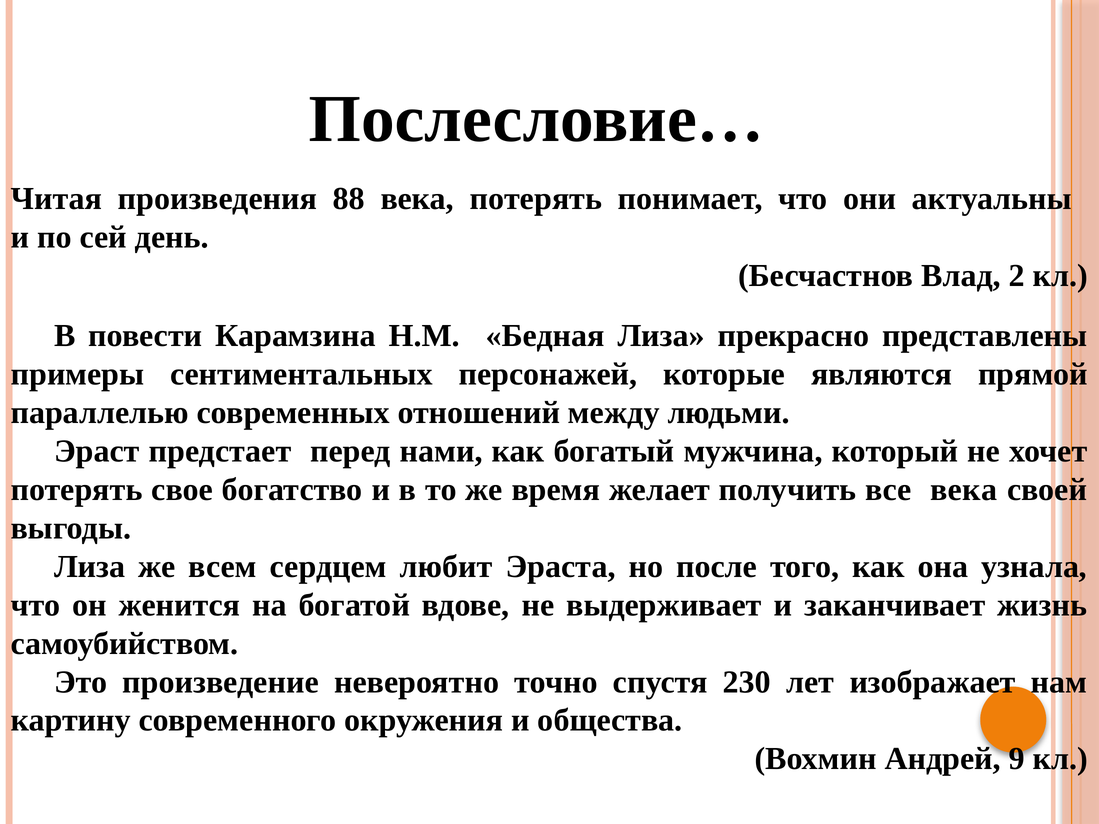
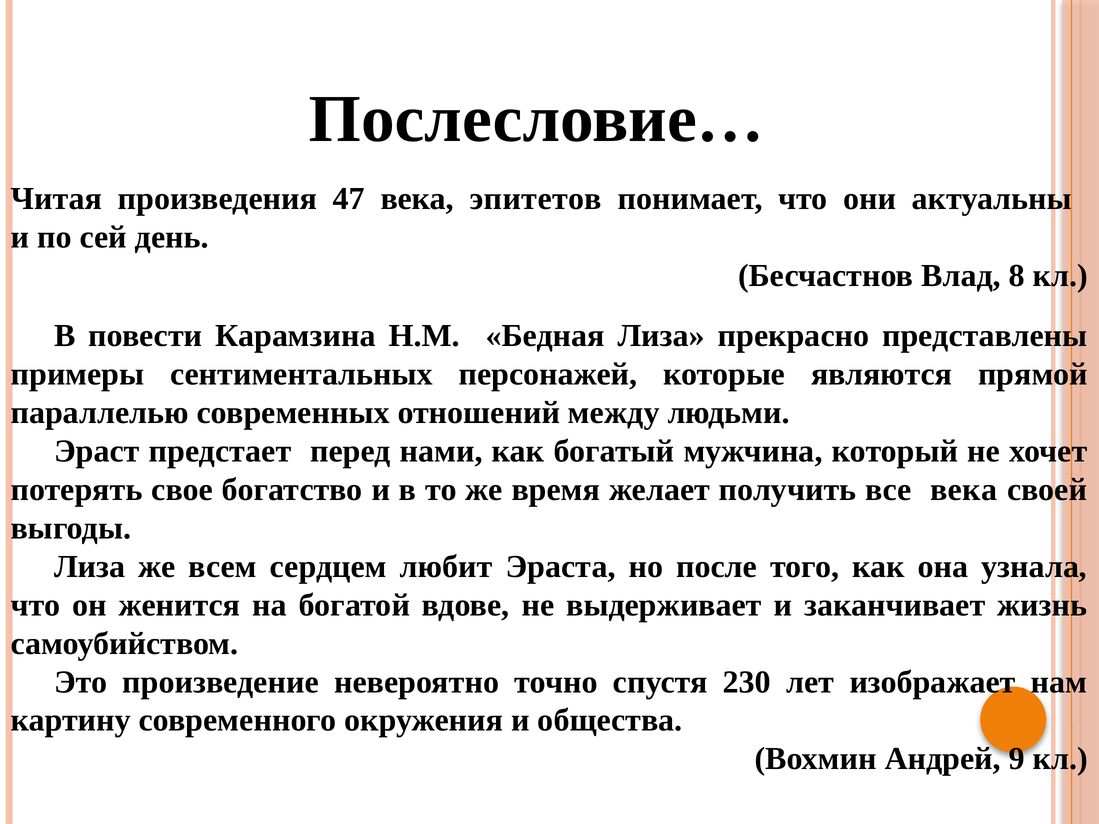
88: 88 -> 47
века потерять: потерять -> эпитетов
2: 2 -> 8
